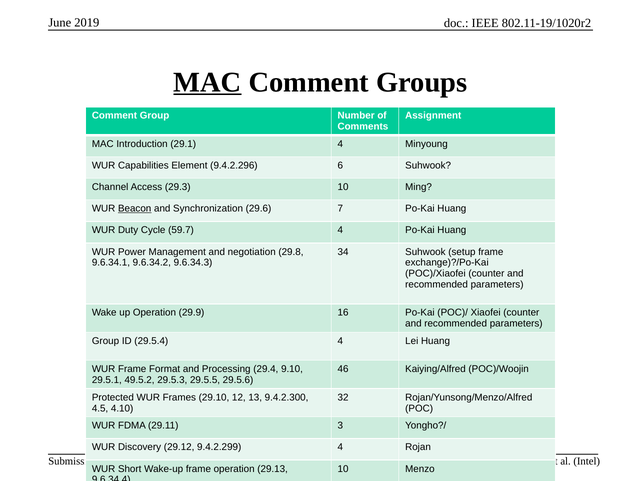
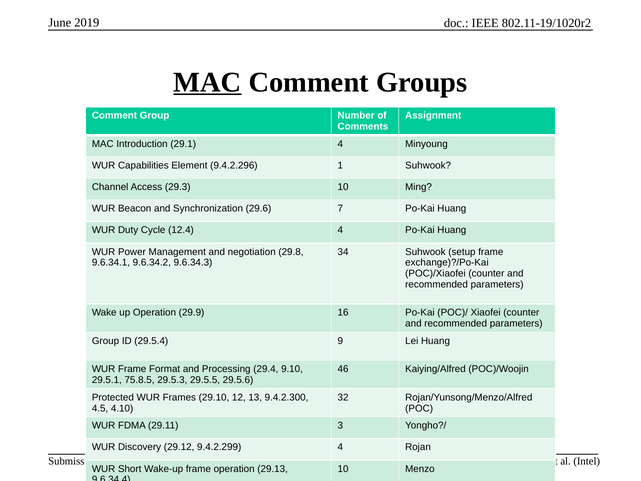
9.4.2.296 6: 6 -> 1
Beacon underline: present -> none
59.7: 59.7 -> 12.4
29.5.4 4: 4 -> 9
49.5.2: 49.5.2 -> 75.8.5
